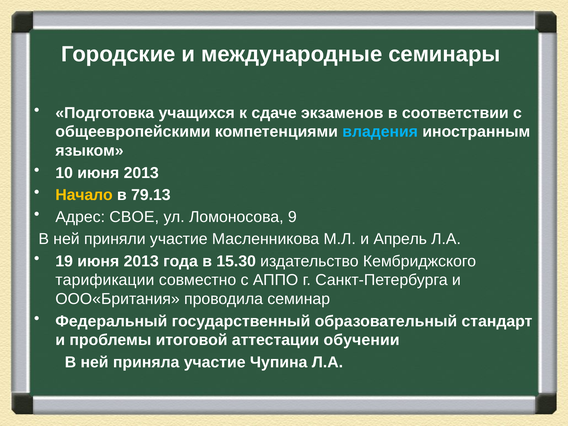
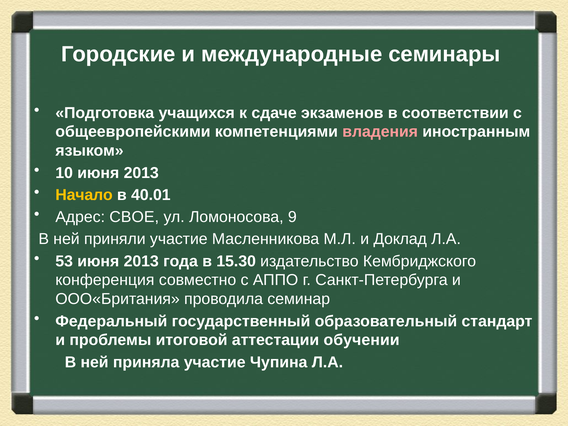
владения colour: light blue -> pink
79.13: 79.13 -> 40.01
Апрель: Апрель -> Доклад
19: 19 -> 53
тарификации: тарификации -> конференция
